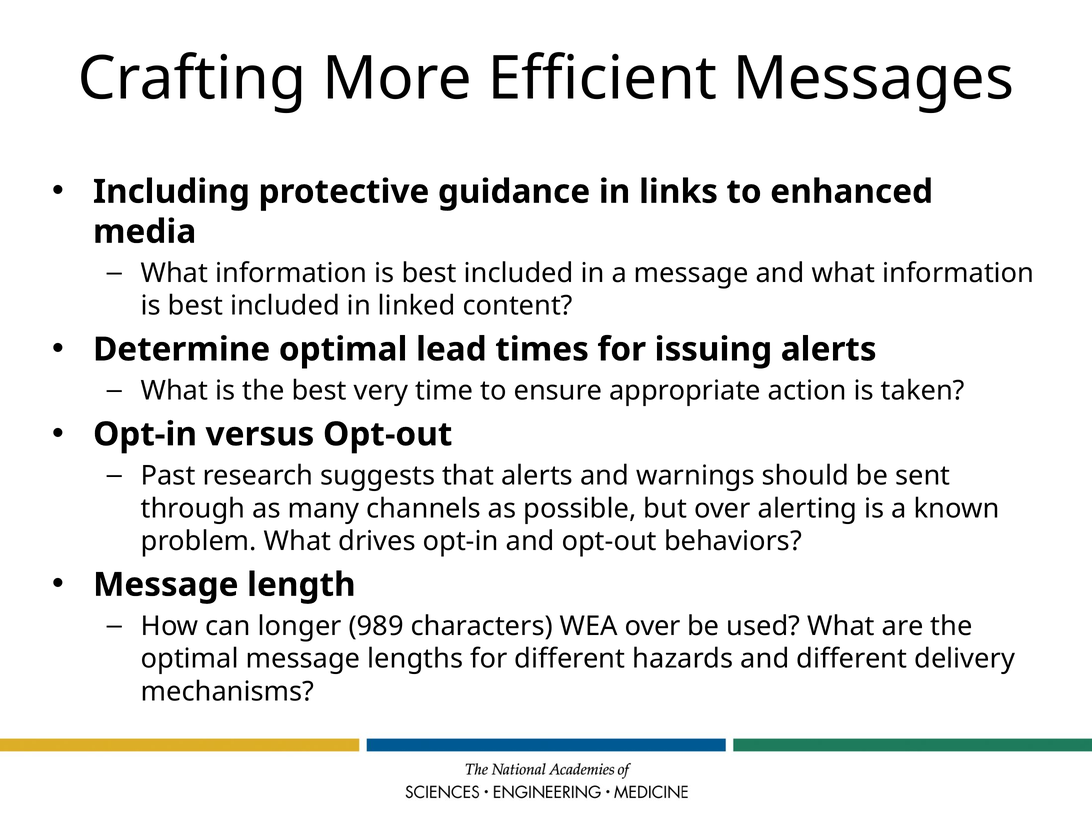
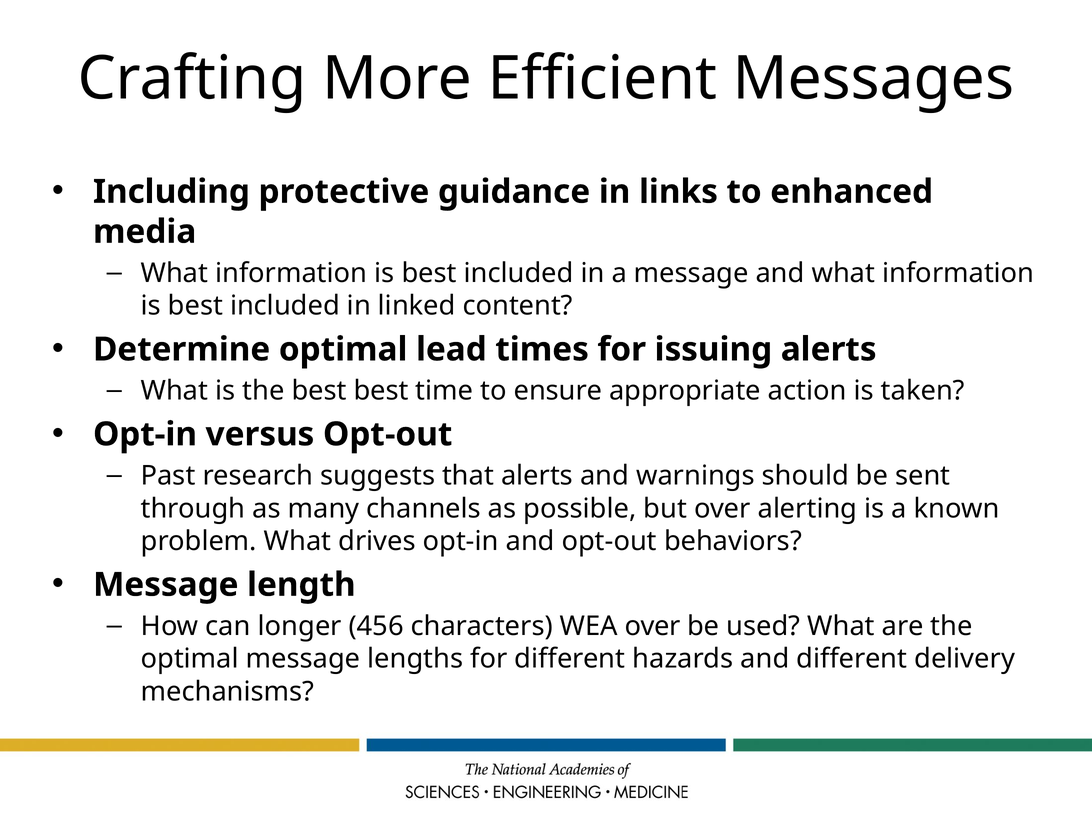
best very: very -> best
989: 989 -> 456
